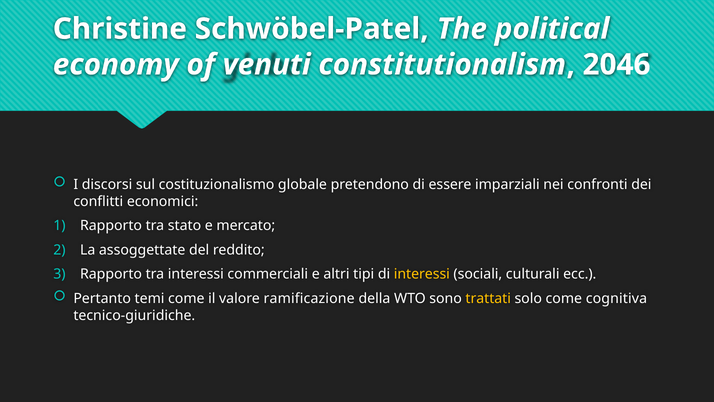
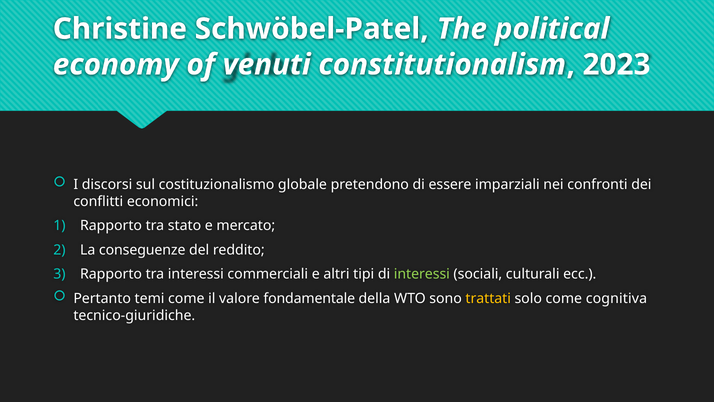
2046: 2046 -> 2023
assoggettate: assoggettate -> conseguenze
interessi at (422, 274) colour: yellow -> light green
ramificazione: ramificazione -> fondamentale
